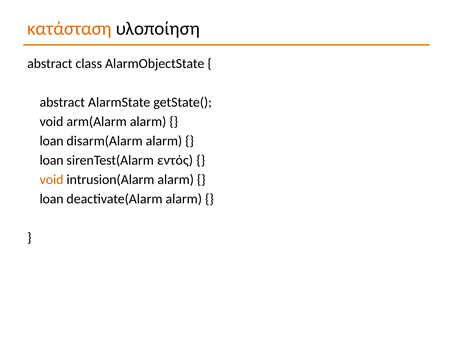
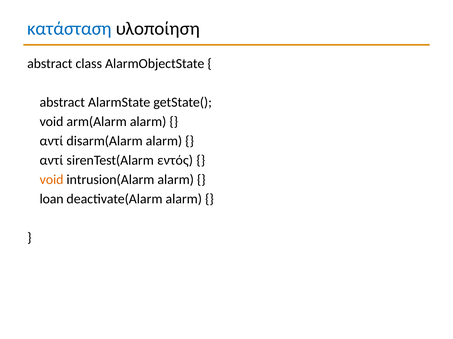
κατάσταση colour: orange -> blue
loan at (52, 141): loan -> αντί
loan at (52, 161): loan -> αντί
